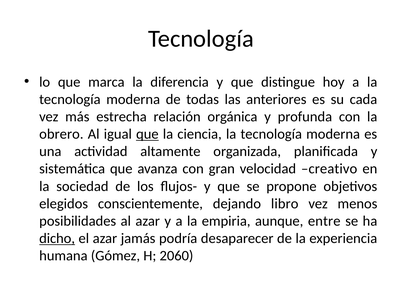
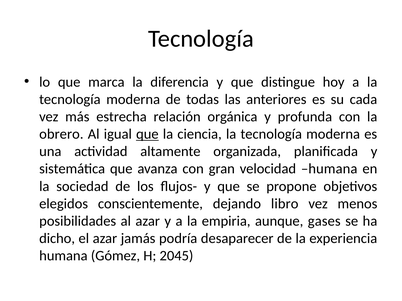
velocidad creativo: creativo -> humana
entre: entre -> gases
dicho underline: present -> none
2060: 2060 -> 2045
